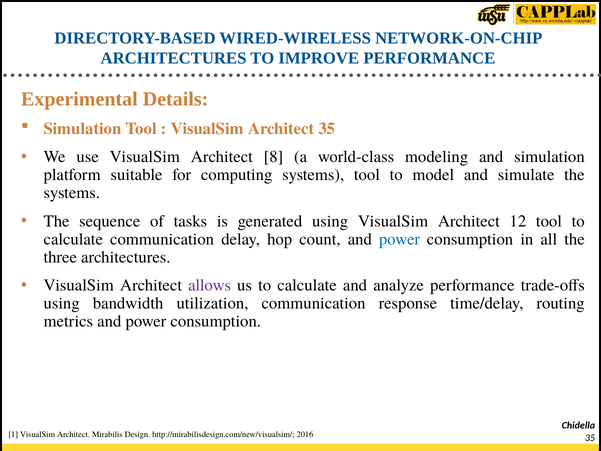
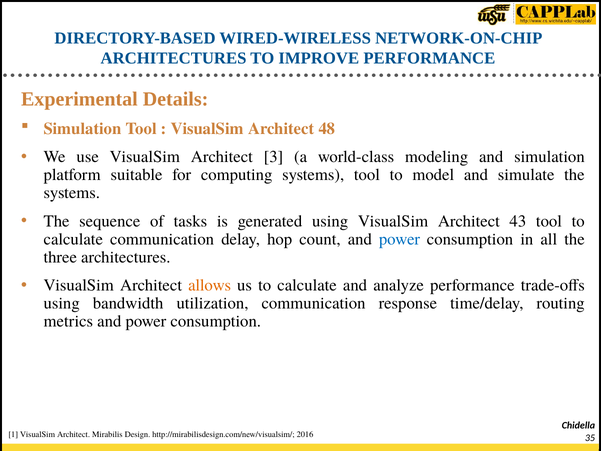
Architect 35: 35 -> 48
8: 8 -> 3
12: 12 -> 43
allows colour: purple -> orange
